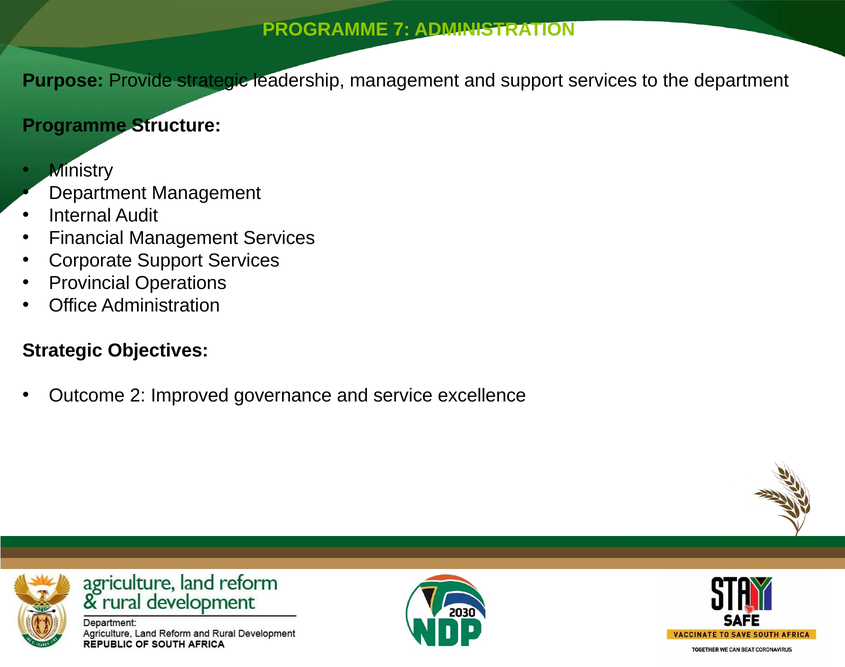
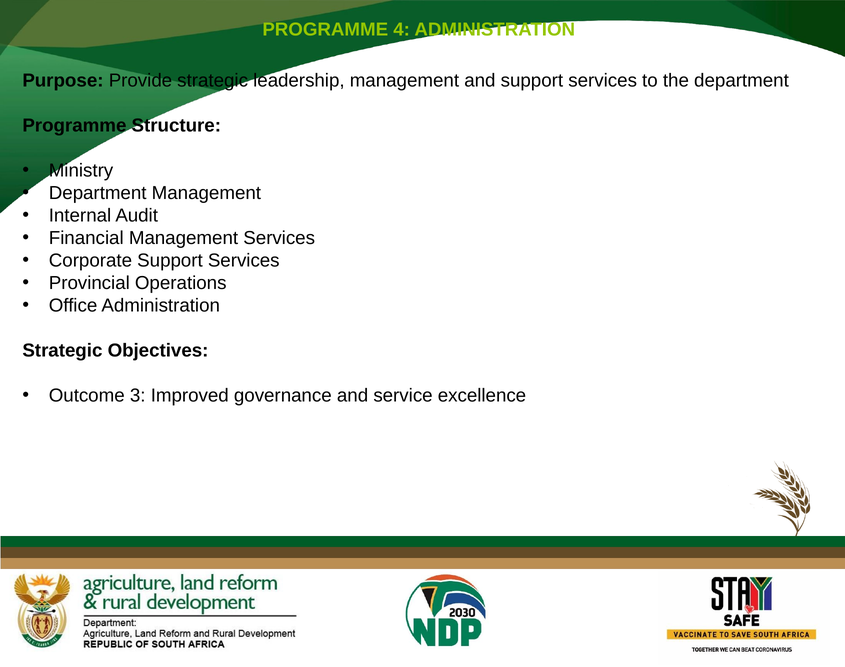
7: 7 -> 4
2: 2 -> 3
